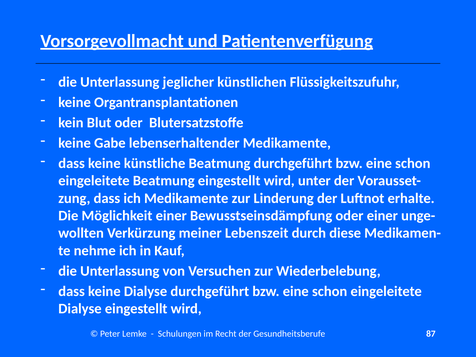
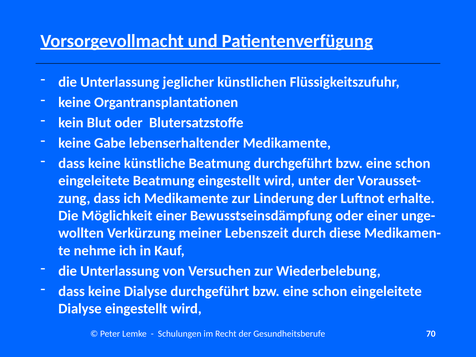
87: 87 -> 70
